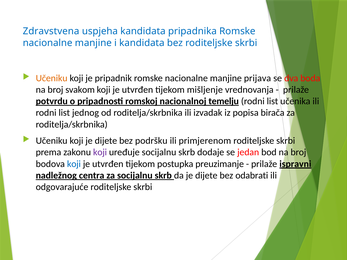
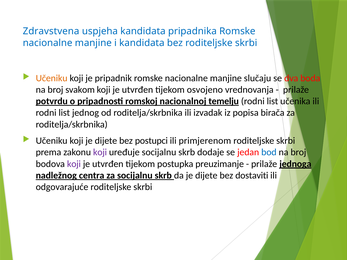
prijava: prijava -> slučaju
mišljenje: mišljenje -> osvojeno
podršku: podršku -> postupci
bod colour: black -> blue
koji at (74, 164) colour: blue -> purple
ispravni: ispravni -> jednoga
odabrati: odabrati -> dostaviti
